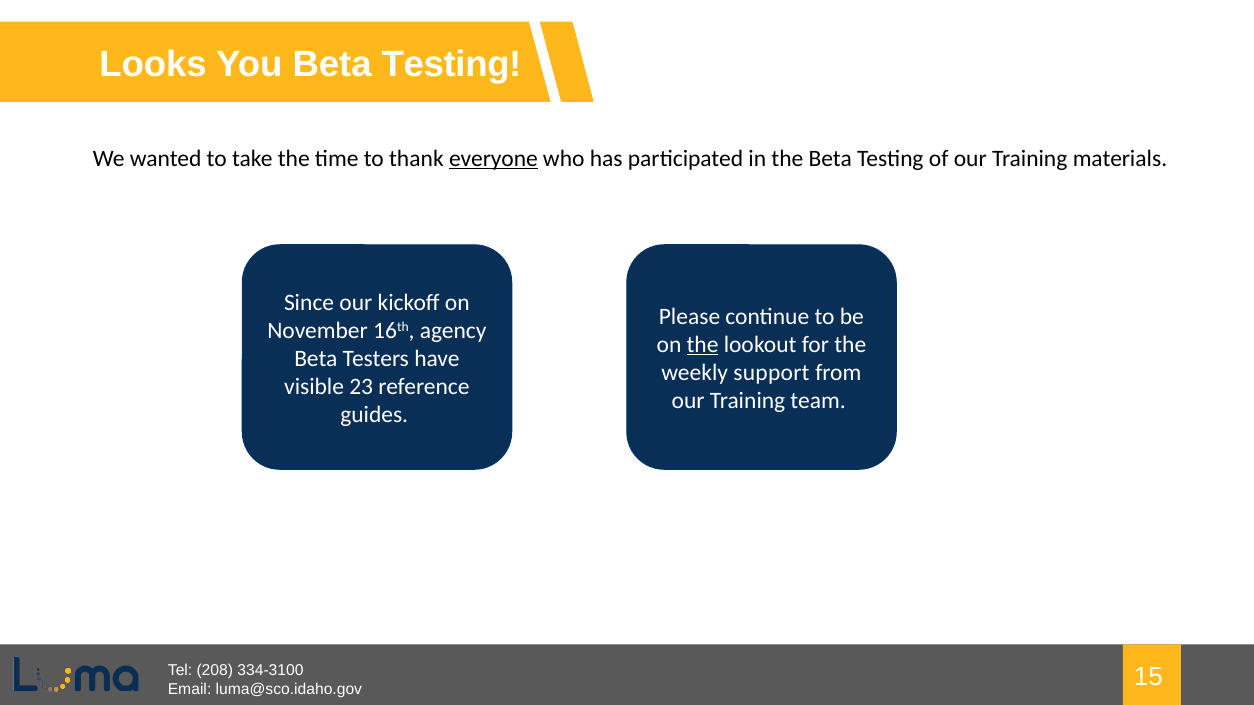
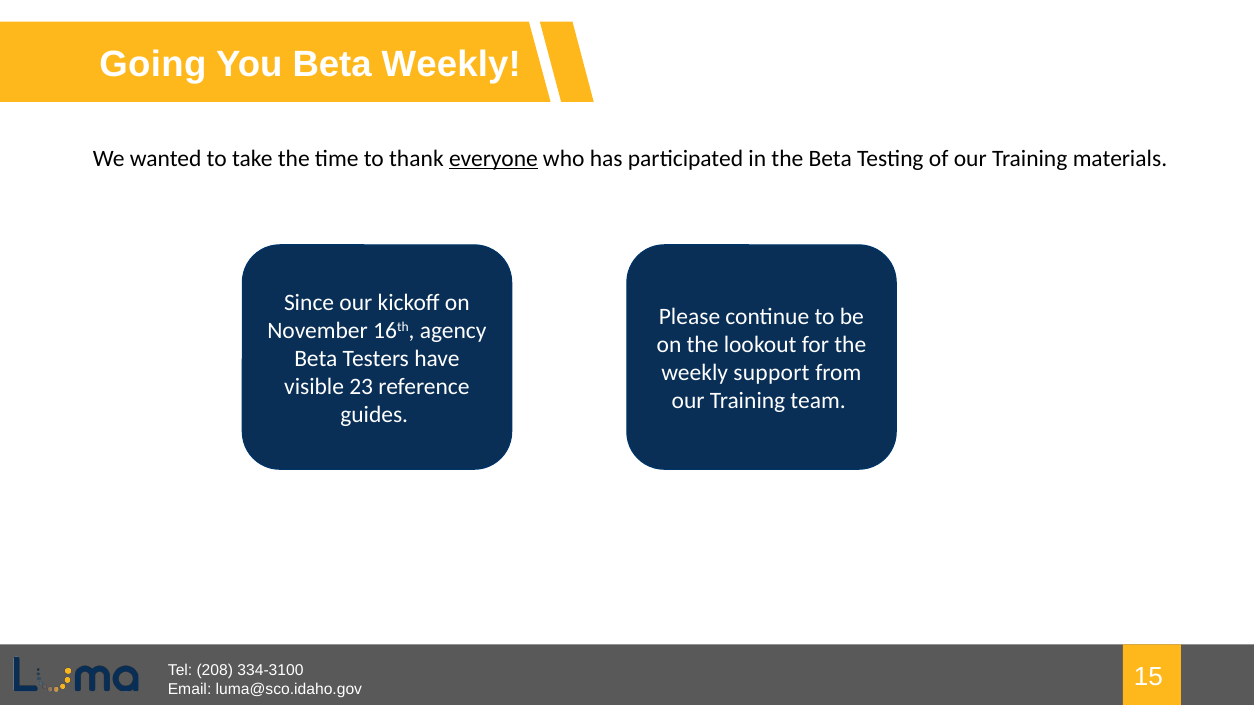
Looks: Looks -> Going
You Beta Testing: Testing -> Weekly
the at (703, 345) underline: present -> none
